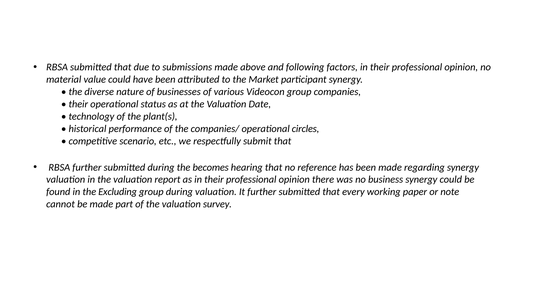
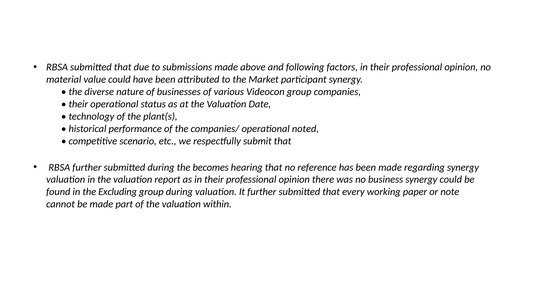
circles: circles -> noted
survey: survey -> within
